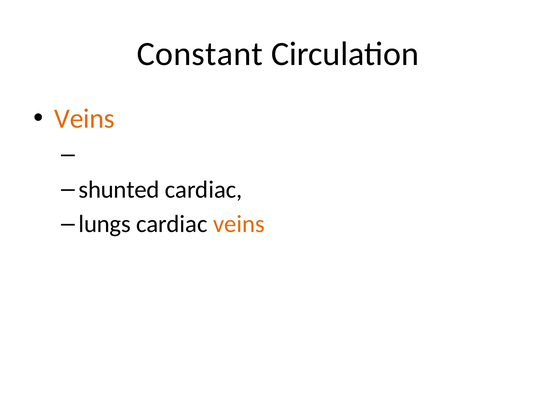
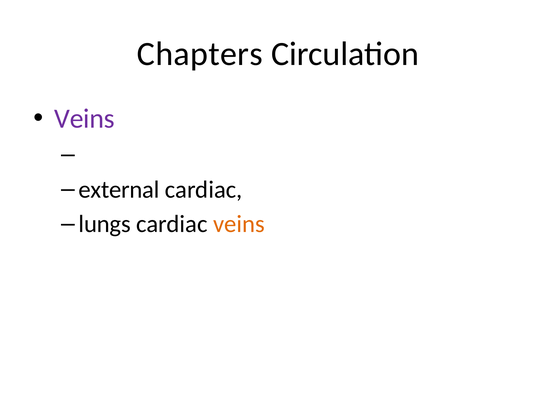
Constant: Constant -> Chapters
Veins at (84, 119) colour: orange -> purple
shunted: shunted -> external
